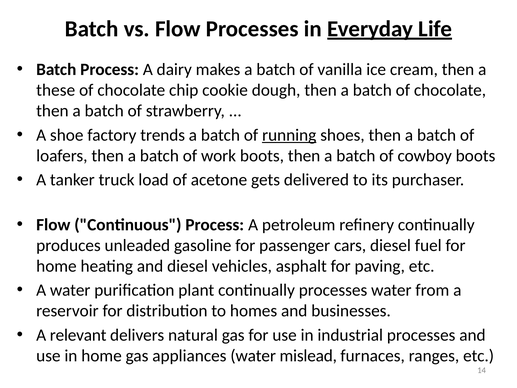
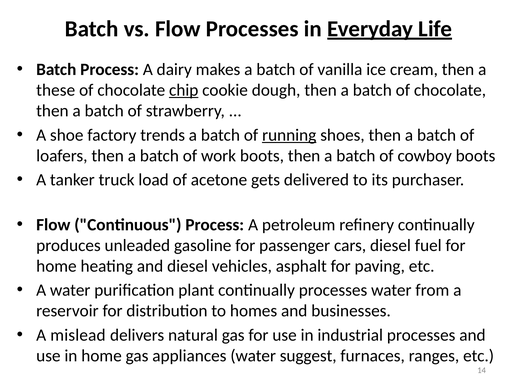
chip underline: none -> present
relevant: relevant -> mislead
mislead: mislead -> suggest
